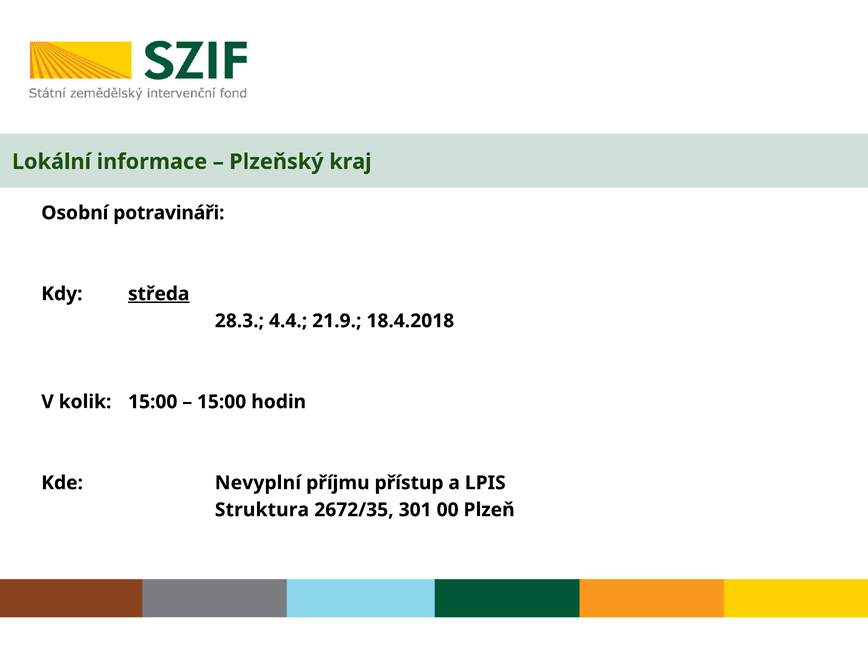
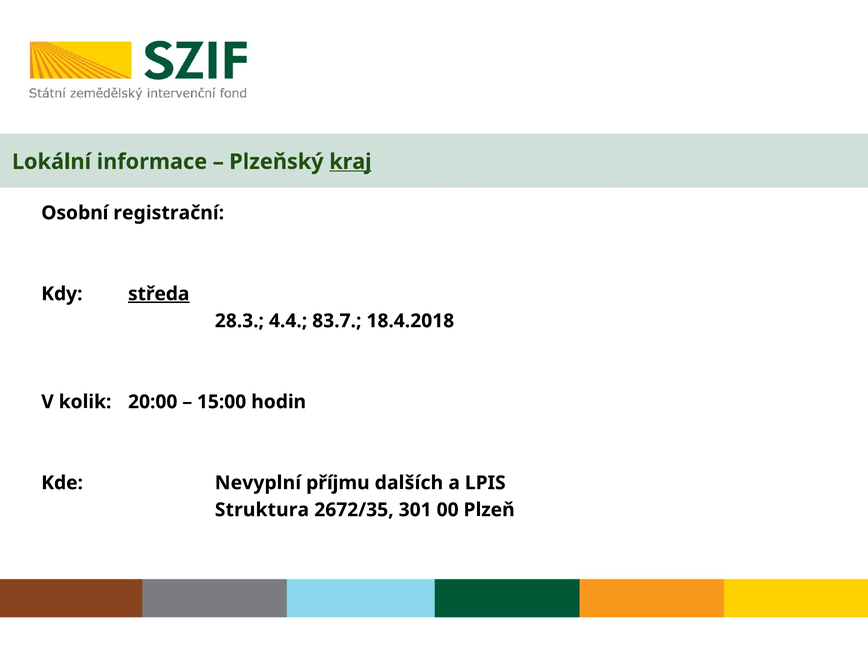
kraj underline: none -> present
potravináři: potravináři -> registrační
21.9: 21.9 -> 83.7
kolik 15:00: 15:00 -> 20:00
přístup: přístup -> dalších
